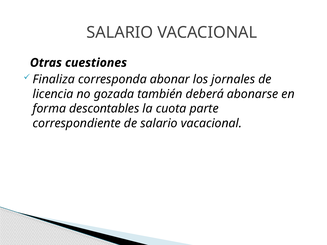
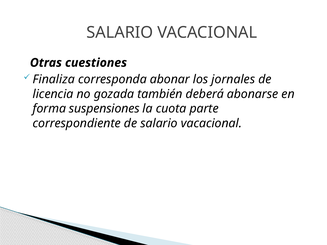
descontables: descontables -> suspensiones
